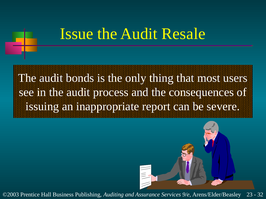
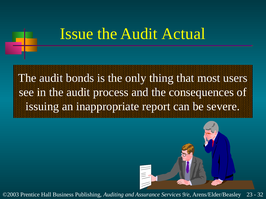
Resale: Resale -> Actual
